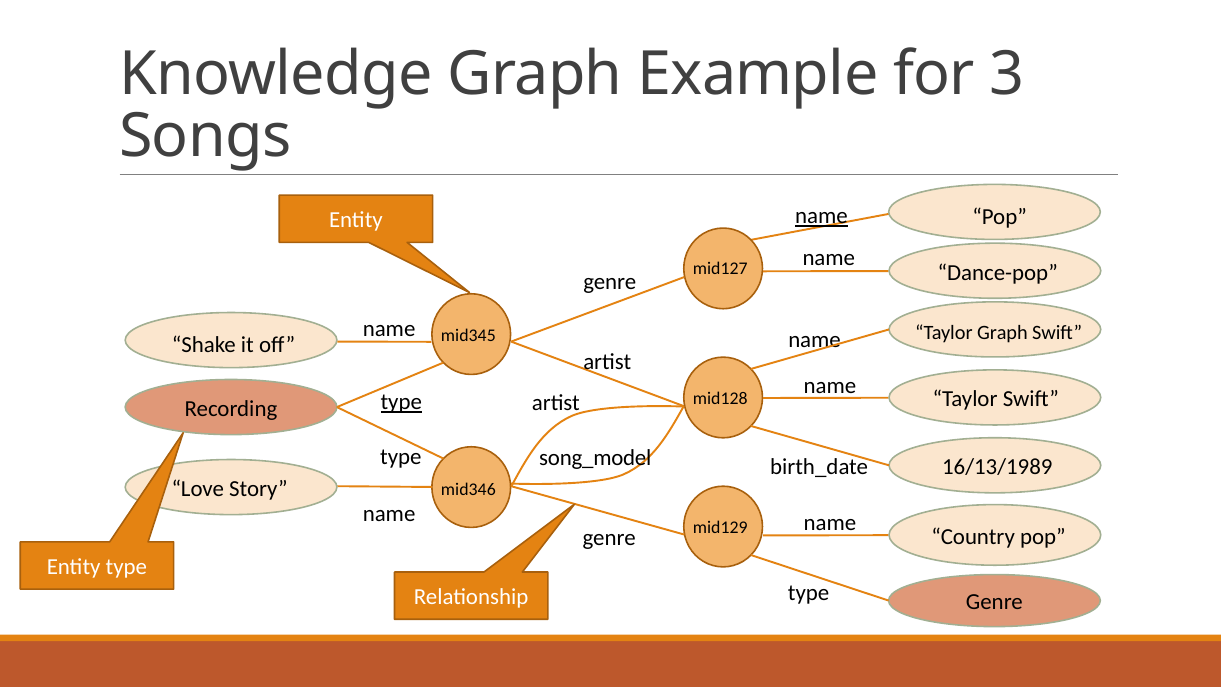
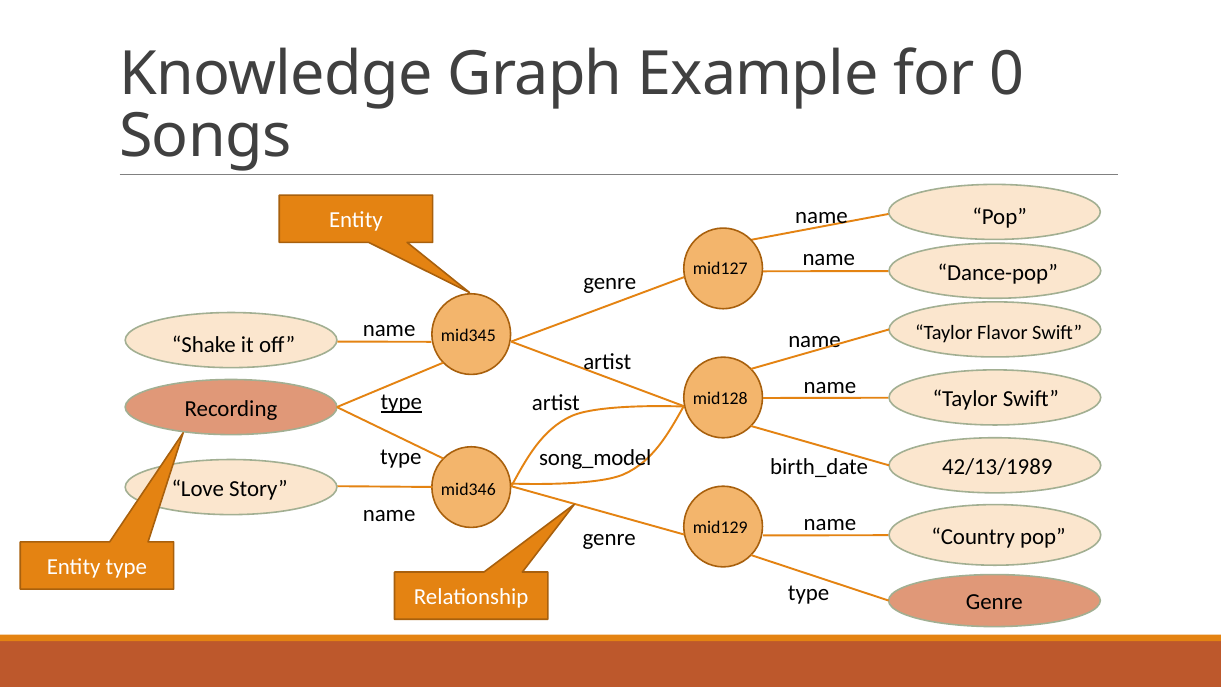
3: 3 -> 0
name at (821, 216) underline: present -> none
Taylor Graph: Graph -> Flavor
16/13/1989: 16/13/1989 -> 42/13/1989
